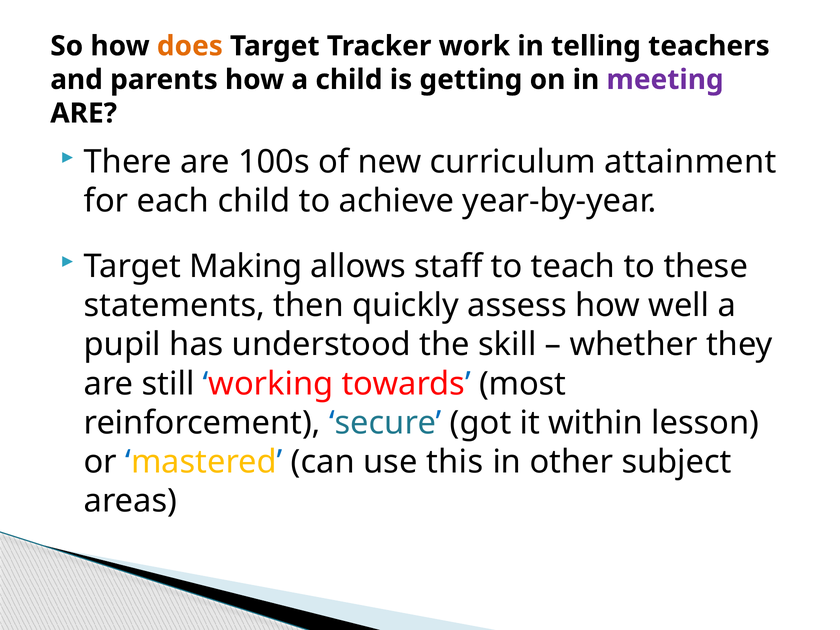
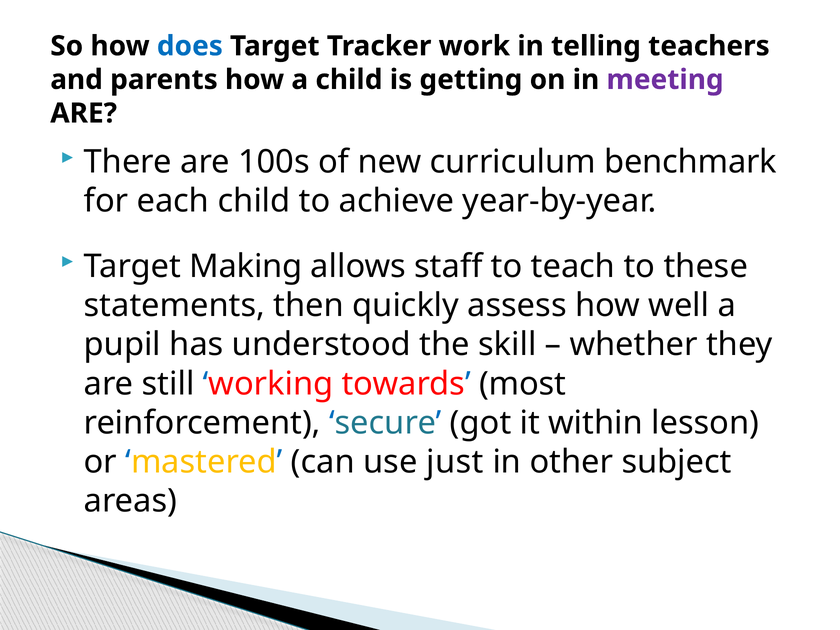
does colour: orange -> blue
attainment: attainment -> benchmark
this: this -> just
